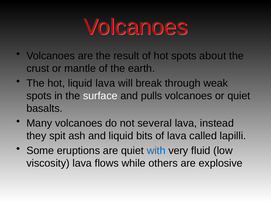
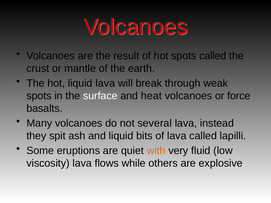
spots about: about -> called
pulls: pulls -> heat
or quiet: quiet -> force
with colour: blue -> orange
